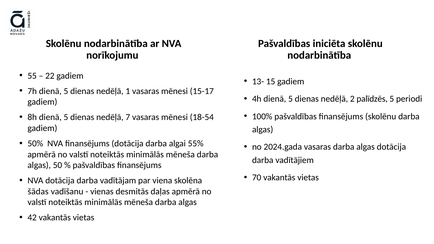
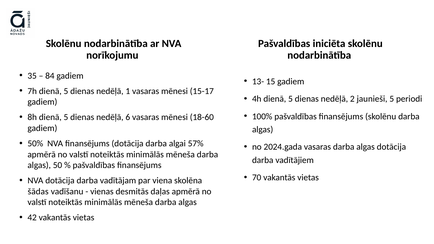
55: 55 -> 35
22: 22 -> 84
palīdzēs: palīdzēs -> jaunieši
7: 7 -> 6
18-54: 18-54 -> 18-60
55%: 55% -> 57%
